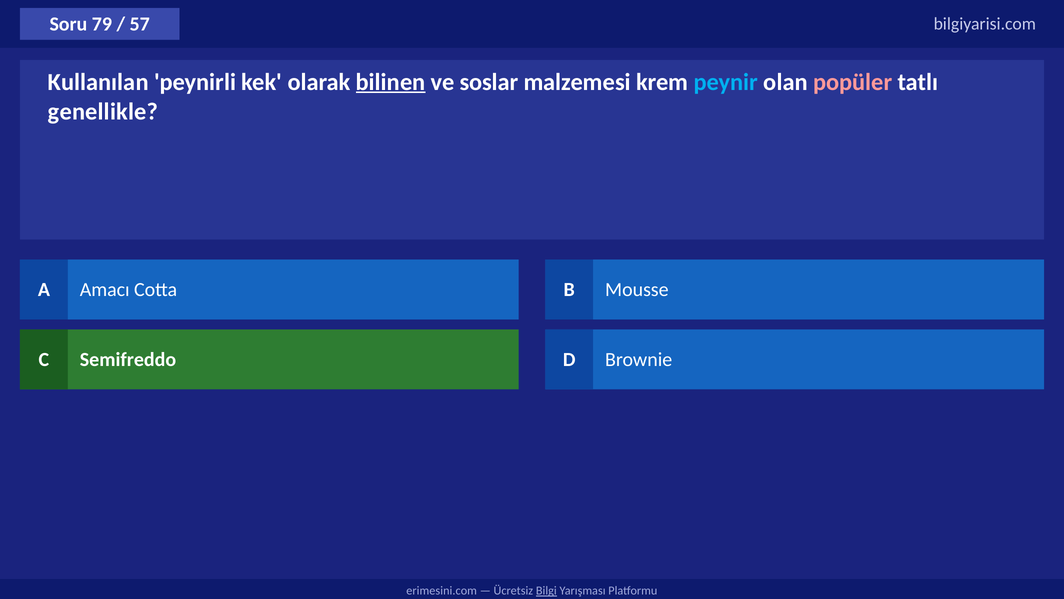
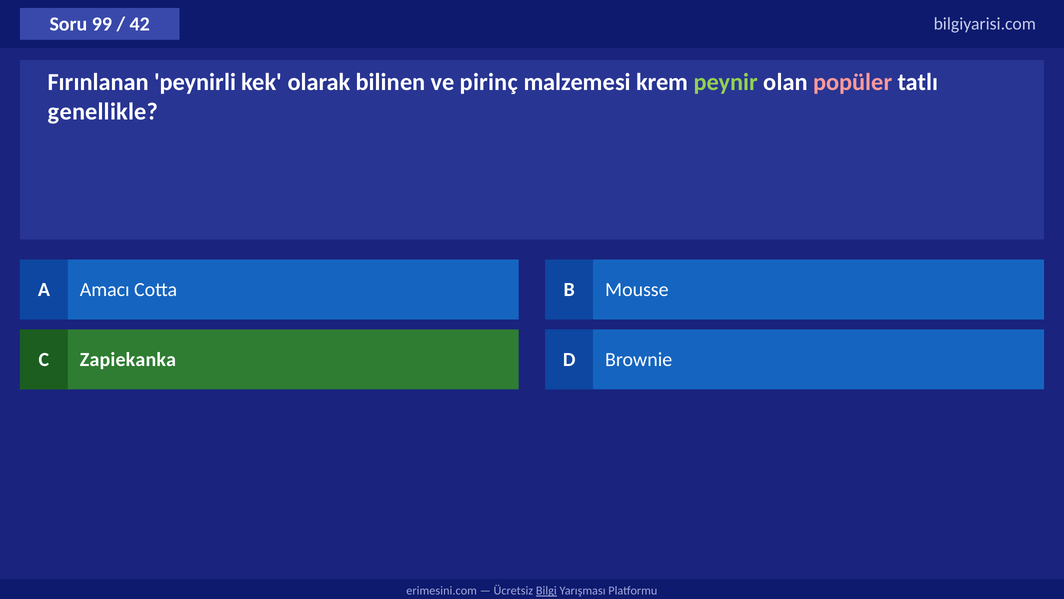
79: 79 -> 99
57: 57 -> 42
Kullanılan: Kullanılan -> Fırınlanan
bilinen underline: present -> none
soslar: soslar -> pirinç
peynir colour: light blue -> light green
Semifreddo: Semifreddo -> Zapiekanka
